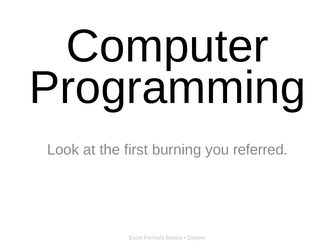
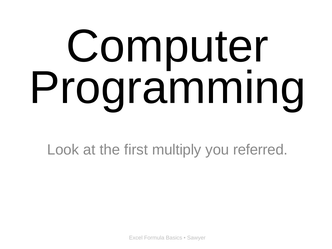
burning: burning -> multiply
